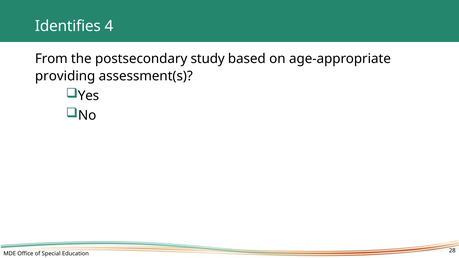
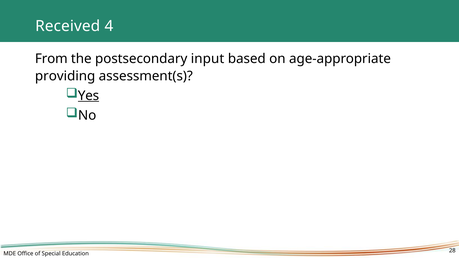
Identifies: Identifies -> Received
study: study -> input
Yes underline: none -> present
